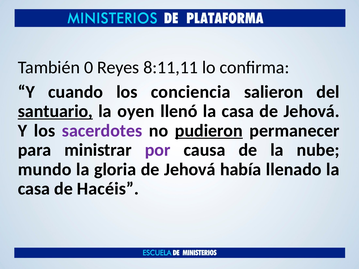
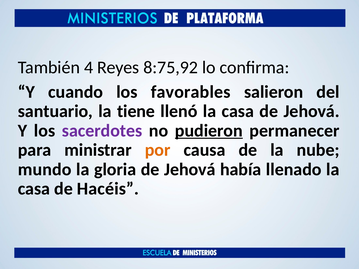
0: 0 -> 4
8:11,11: 8:11,11 -> 8:75,92
conciencia: conciencia -> favorables
santuario underline: present -> none
oyen: oyen -> tiene
por colour: purple -> orange
